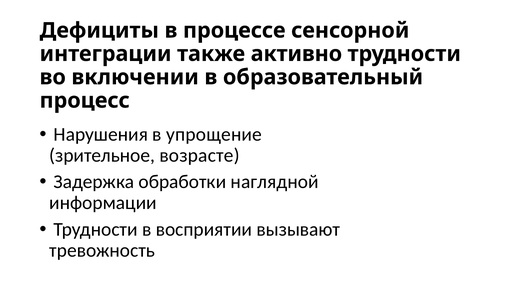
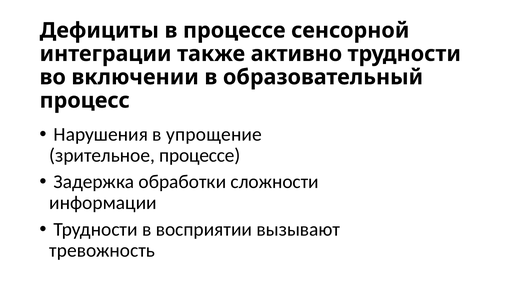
зрительное возрасте: возрасте -> процессе
наглядной: наглядной -> сложности
